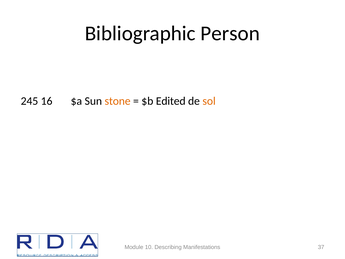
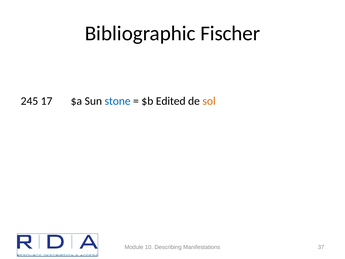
Person: Person -> Fischer
16: 16 -> 17
stone colour: orange -> blue
